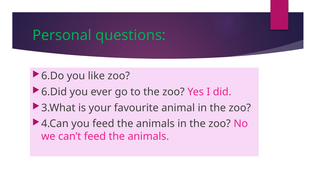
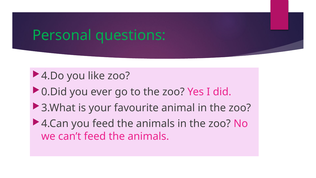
6.Do: 6.Do -> 4.Do
6.Did: 6.Did -> 0.Did
